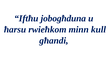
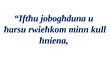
għandi: għandi -> ħniena
